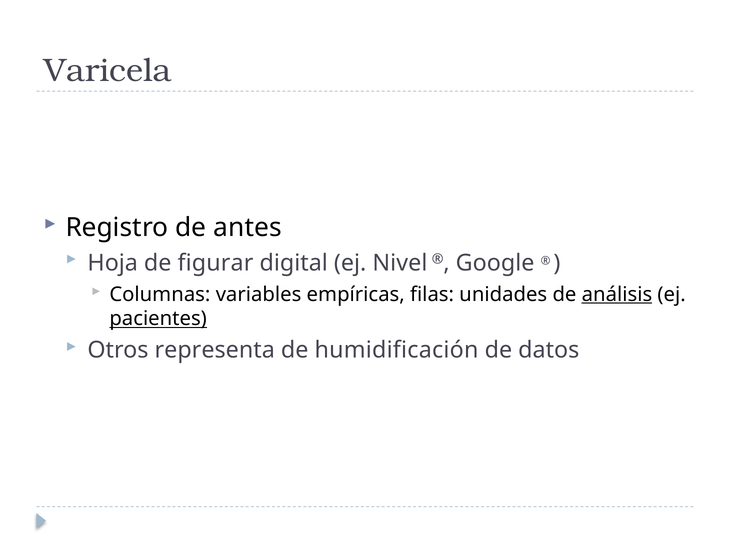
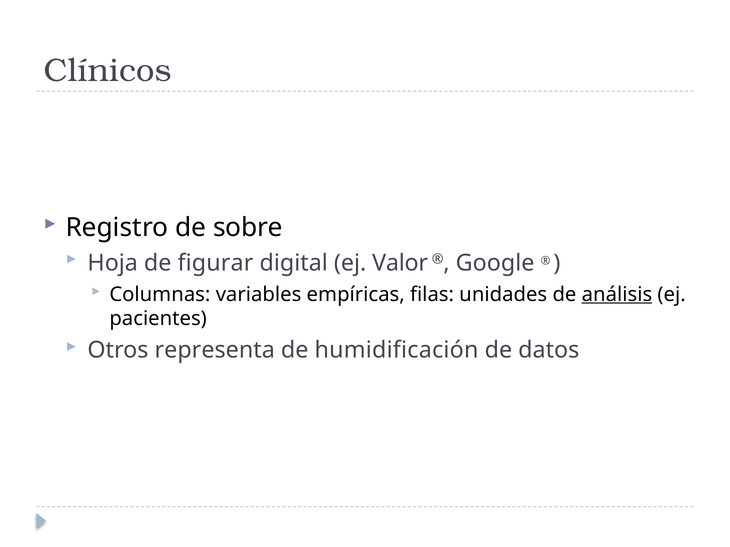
Varicela: Varicela -> Clínicos
antes: antes -> sobre
Nivel: Nivel -> Valor
pacientes underline: present -> none
